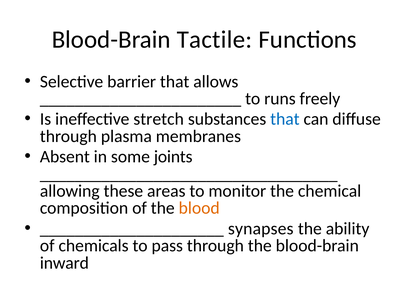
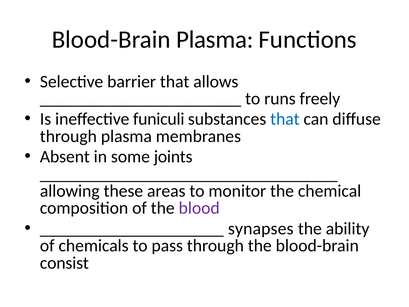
Blood-Brain Tactile: Tactile -> Plasma
stretch: stretch -> funiculi
blood colour: orange -> purple
inward: inward -> consist
